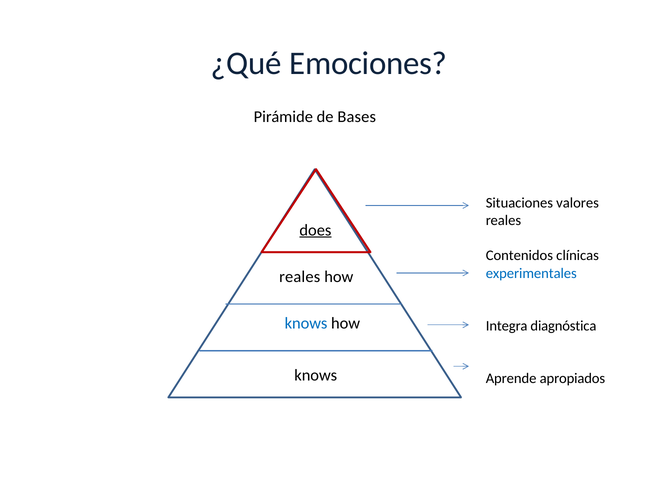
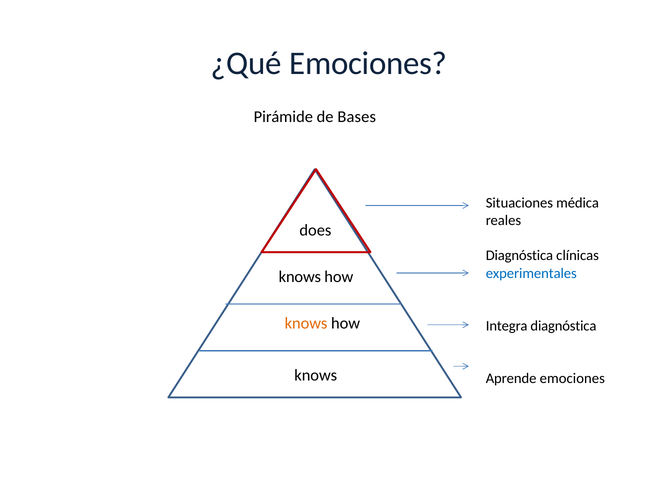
valores: valores -> médica
does underline: present -> none
Contenidos at (519, 255): Contenidos -> Diagnóstica
reales at (300, 277): reales -> knows
knows at (306, 323) colour: blue -> orange
Aprende apropiados: apropiados -> emociones
